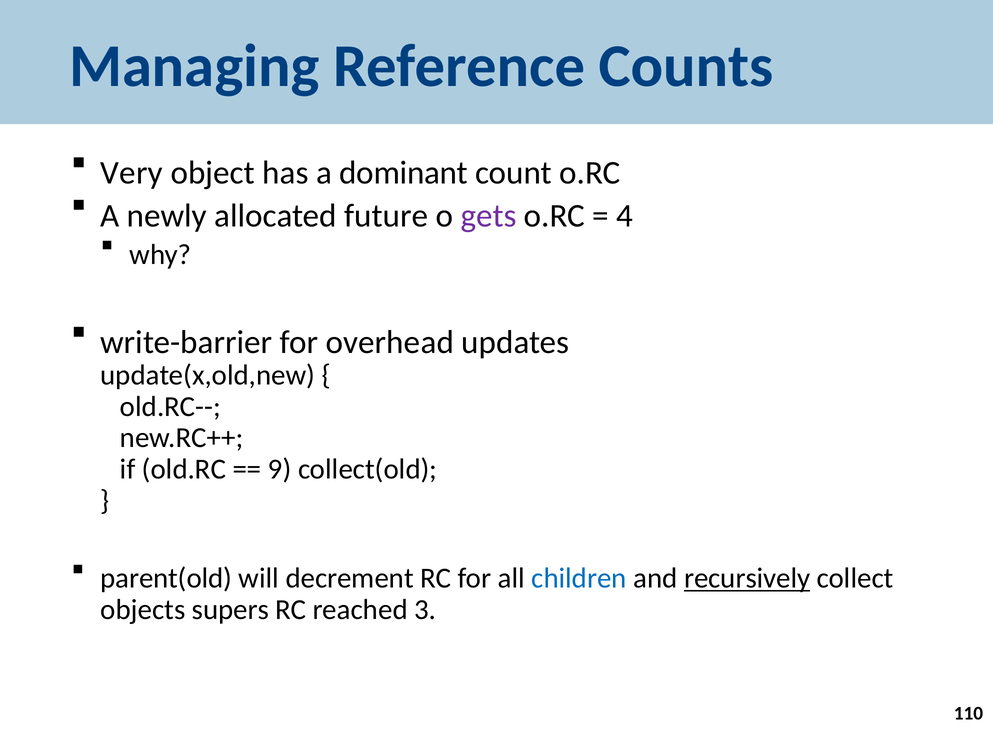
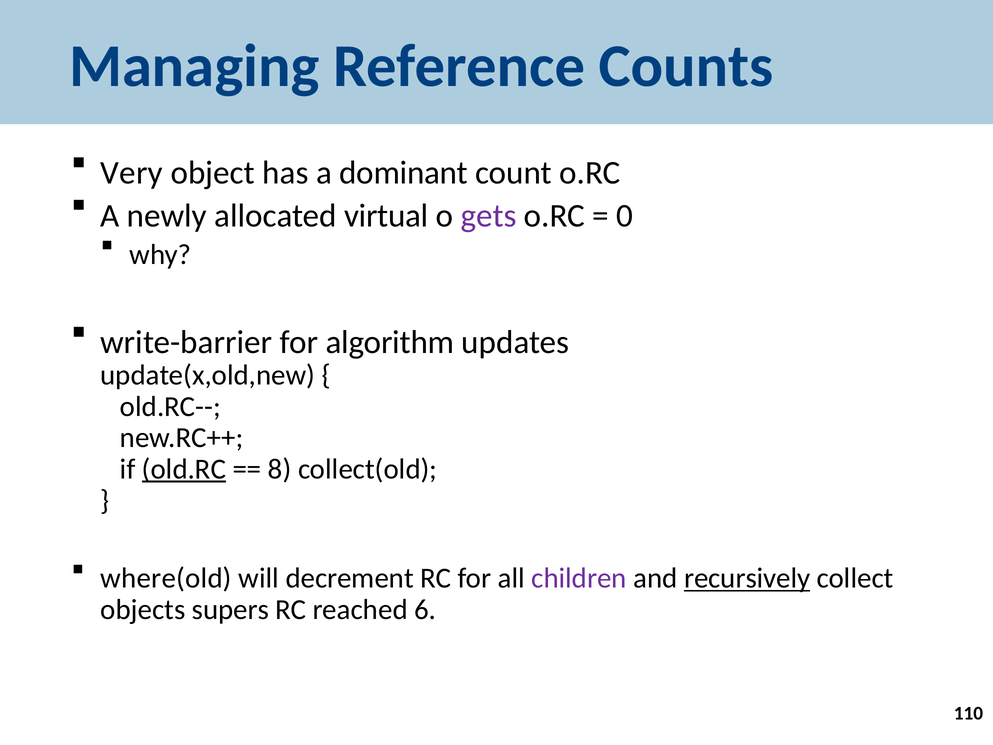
future: future -> virtual
4: 4 -> 0
overhead: overhead -> algorithm
old.RC underline: none -> present
9: 9 -> 8
parent(old: parent(old -> where(old
children colour: blue -> purple
3: 3 -> 6
